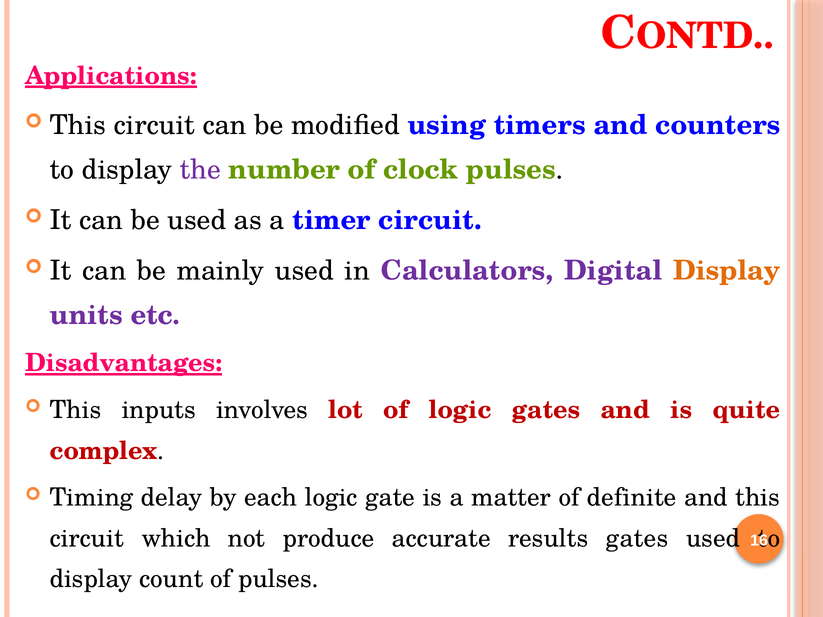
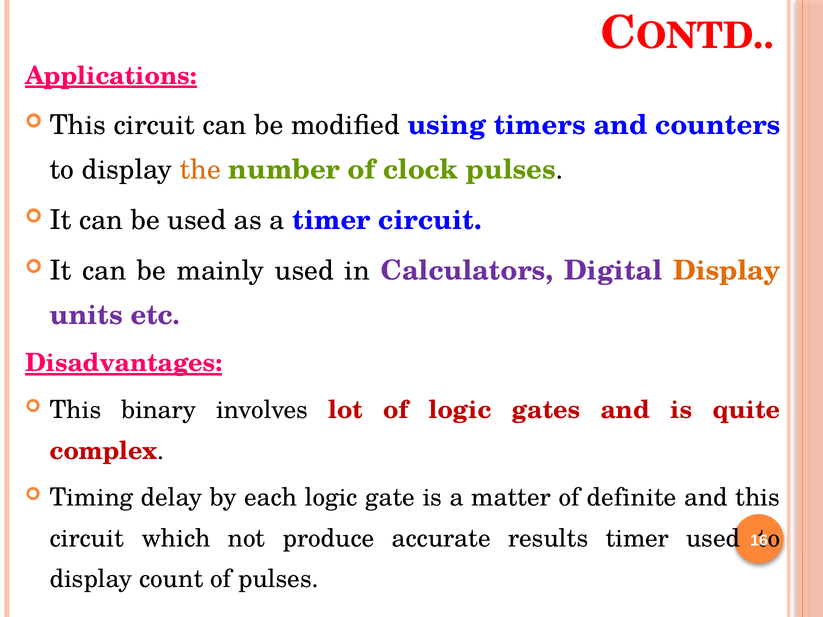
the colour: purple -> orange
inputs: inputs -> binary
results gates: gates -> timer
